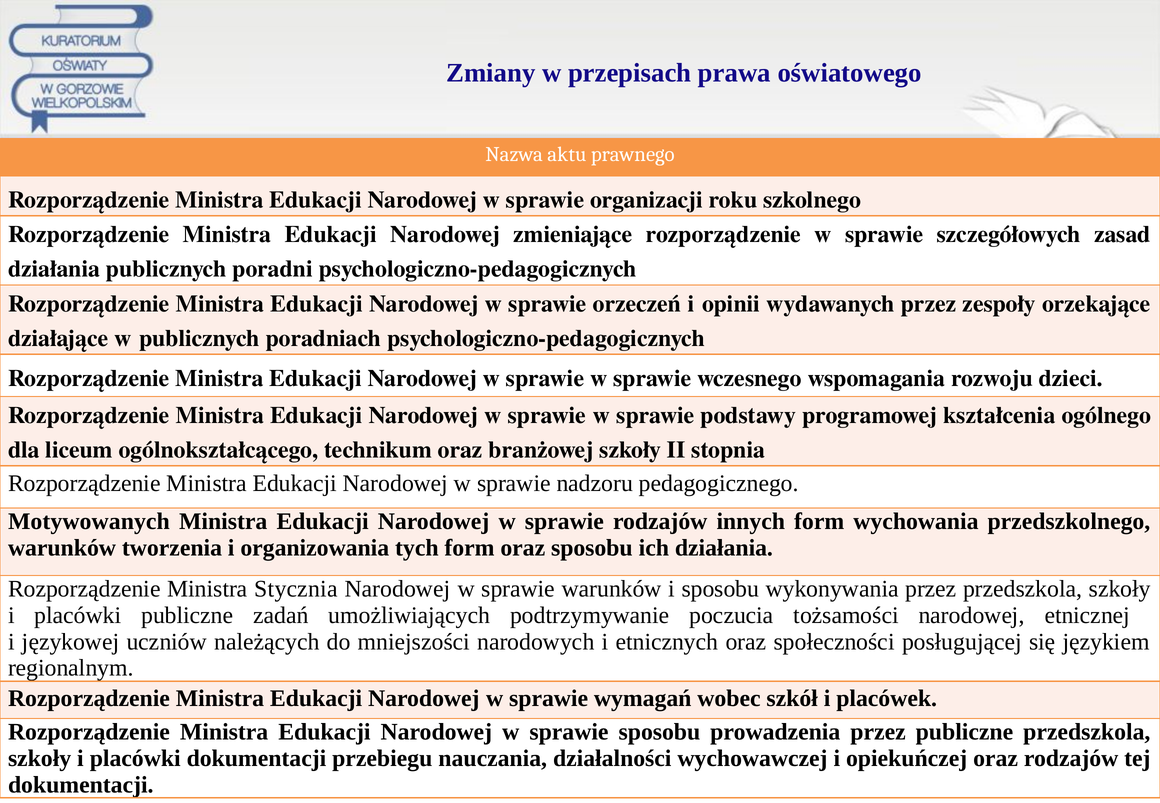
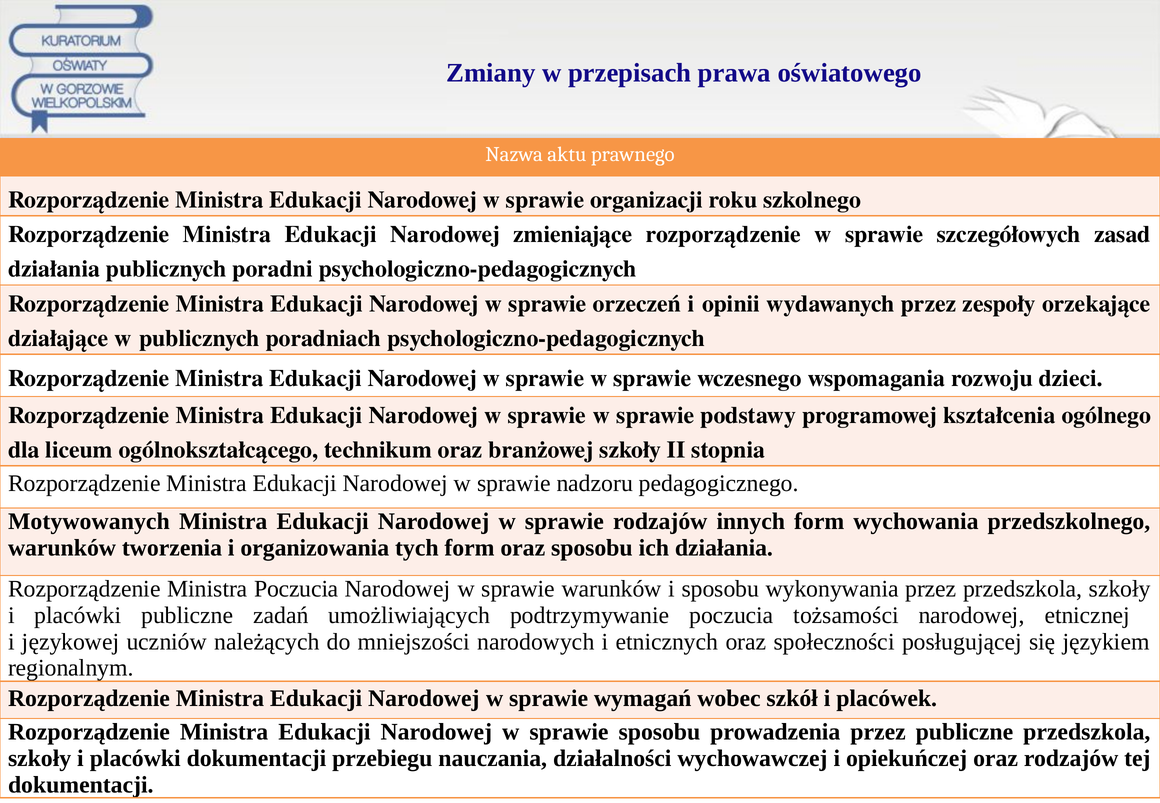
Ministra Stycznia: Stycznia -> Poczucia
